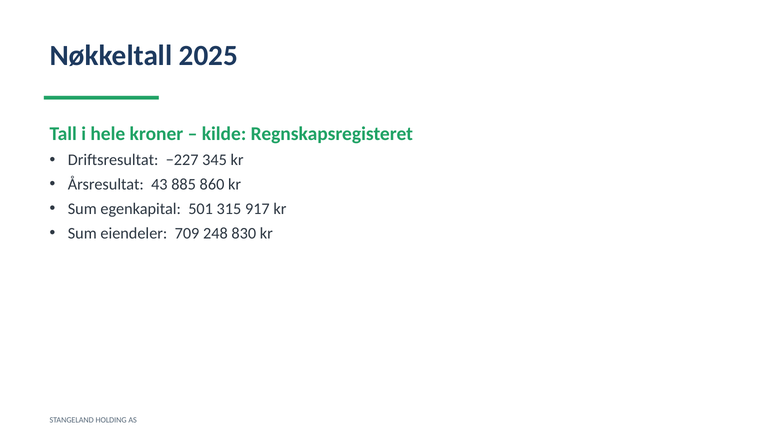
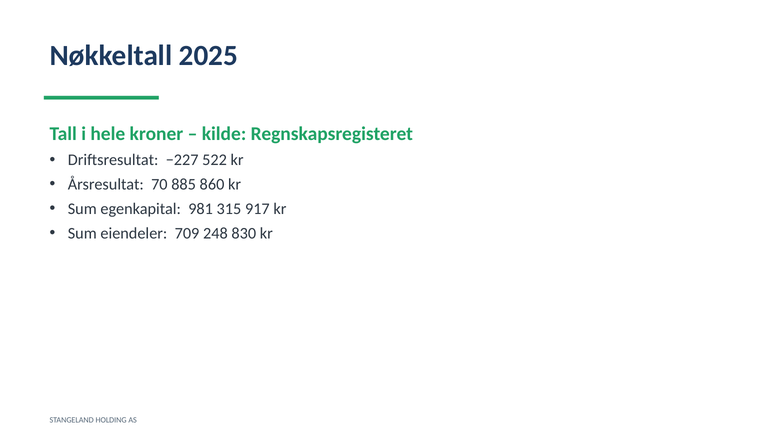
345: 345 -> 522
43: 43 -> 70
501: 501 -> 981
